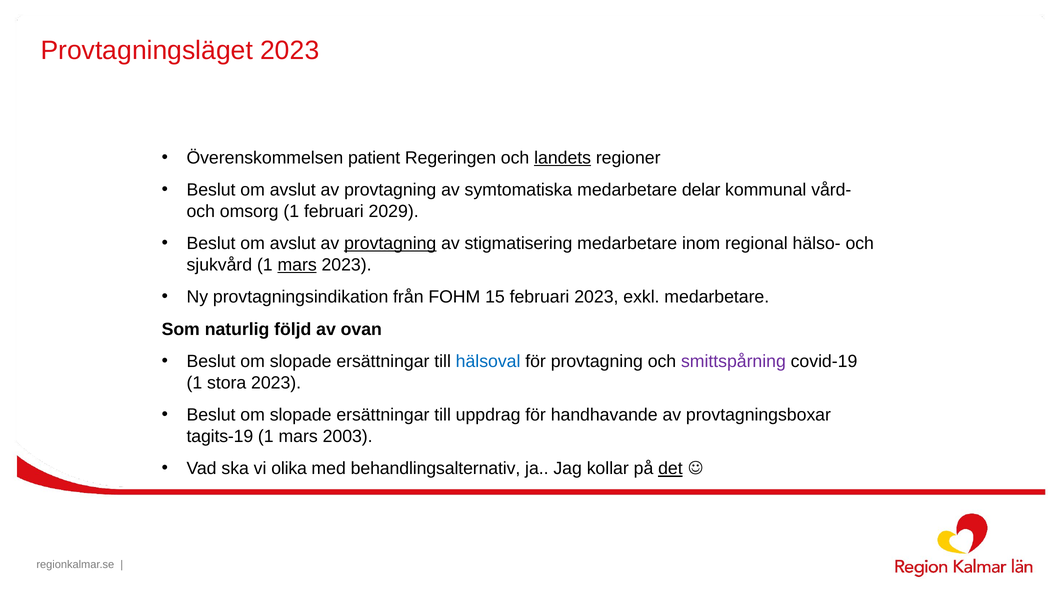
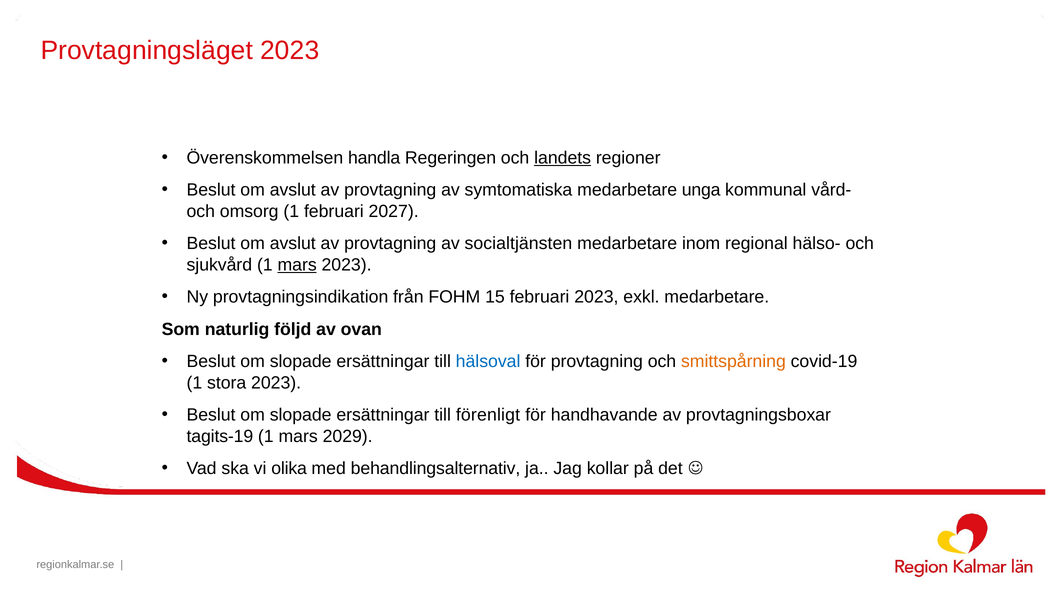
patient: patient -> handla
delar: delar -> unga
2029: 2029 -> 2027
provtagning at (390, 244) underline: present -> none
stigmatisering: stigmatisering -> socialtjänsten
smittspårning colour: purple -> orange
uppdrag: uppdrag -> förenligt
2003: 2003 -> 2029
det underline: present -> none
